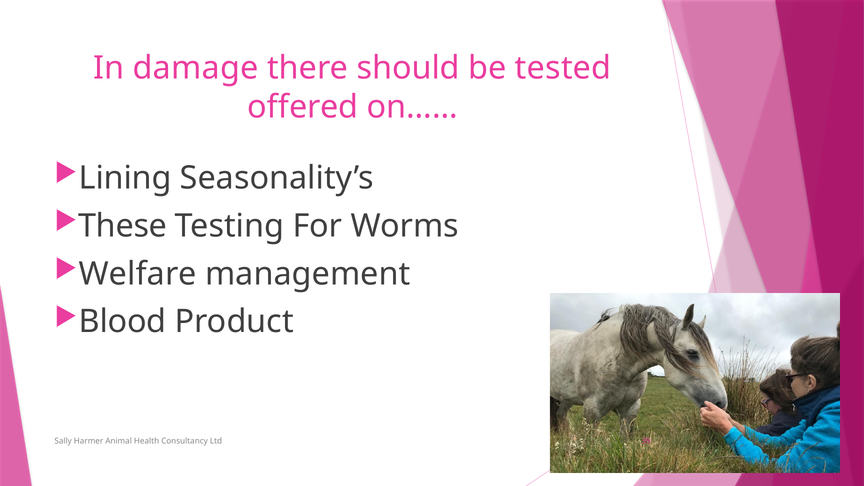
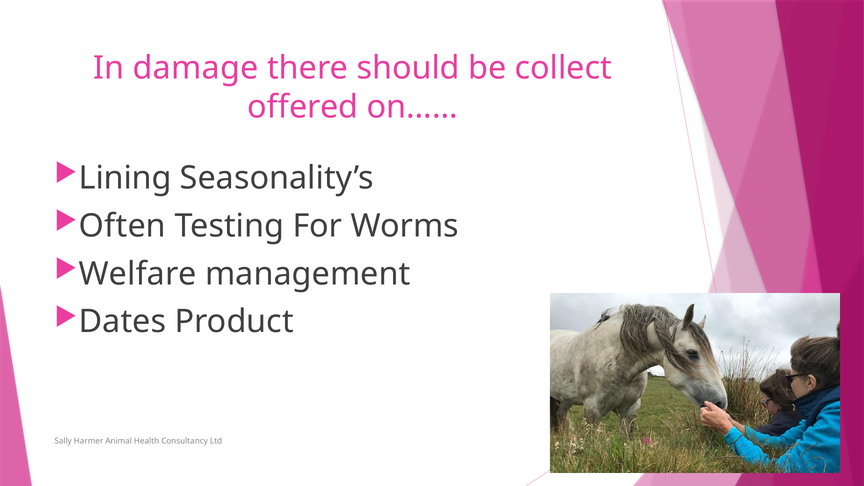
tested: tested -> collect
These: These -> Often
Blood: Blood -> Dates
